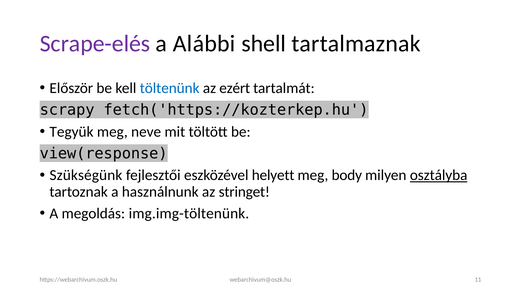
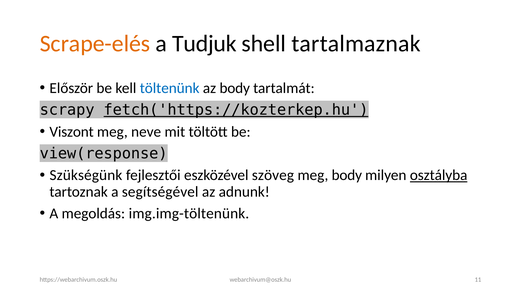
Scrape-elés colour: purple -> orange
Alábbi: Alábbi -> Tudjuk
az ezért: ezért -> body
fetch('https://kozterkep.hu underline: none -> present
Tegyük: Tegyük -> Viszont
helyett: helyett -> szöveg
használnunk: használnunk -> segítségével
stringet: stringet -> adnunk
